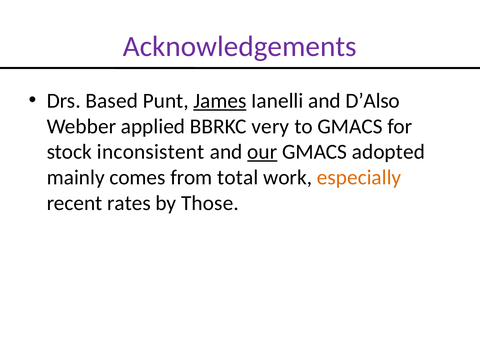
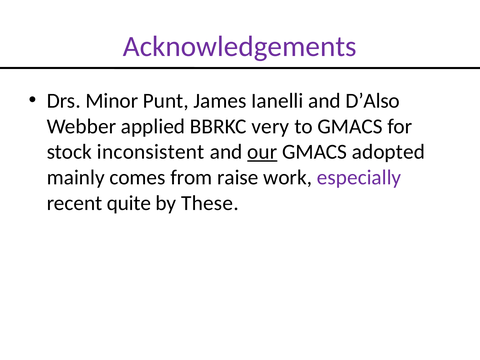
Based: Based -> Minor
James underline: present -> none
total: total -> raise
especially colour: orange -> purple
rates: rates -> quite
Those: Those -> These
